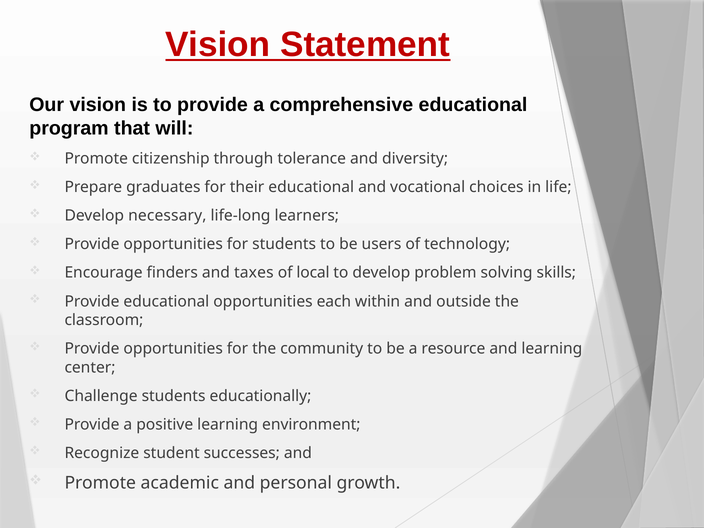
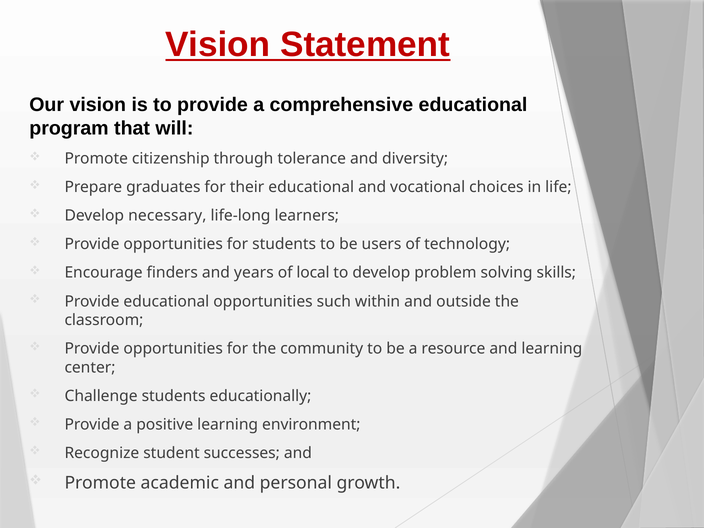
taxes: taxes -> years
each: each -> such
